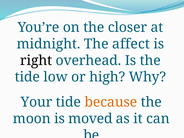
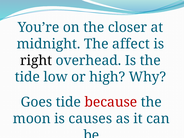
Your: Your -> Goes
because colour: orange -> red
moved: moved -> causes
